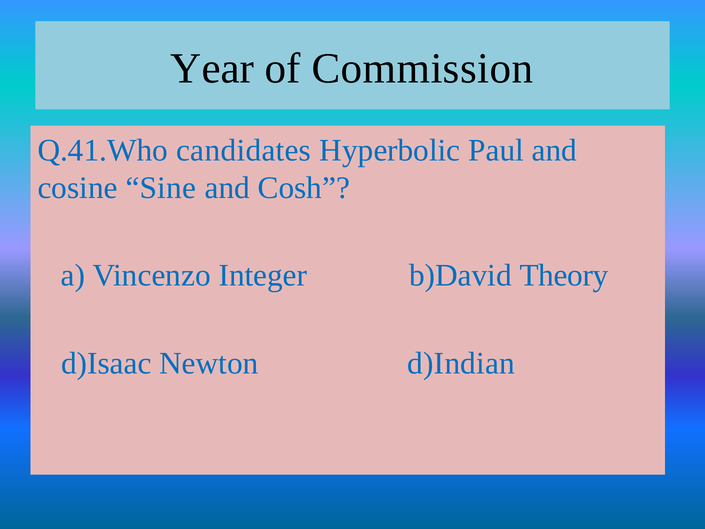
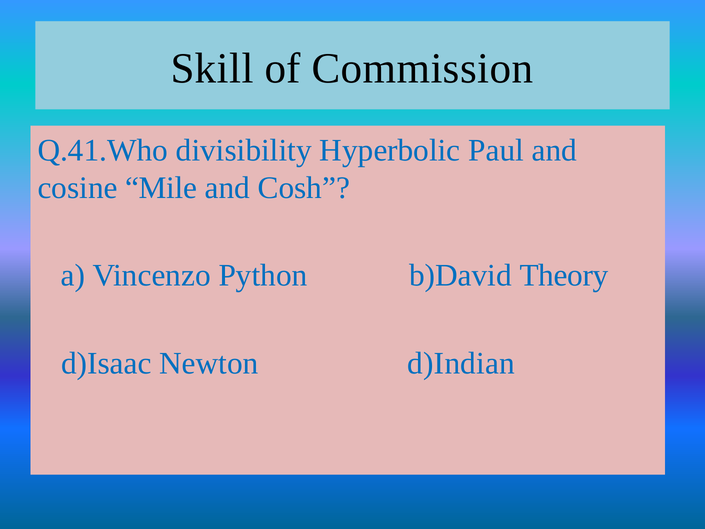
Year: Year -> Skill
candidates: candidates -> divisibility
Sine: Sine -> Mile
Integer: Integer -> Python
